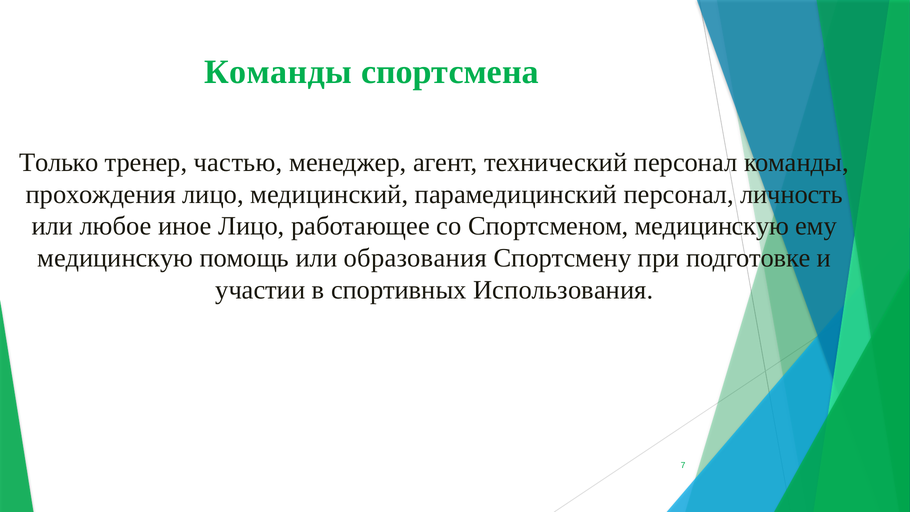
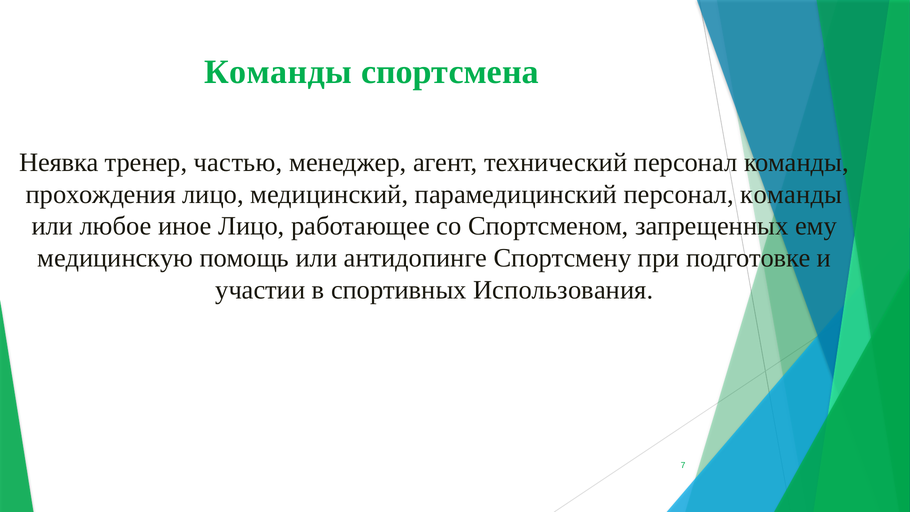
Только: Только -> Неявка
парамедицинский персонал личность: личность -> команды
Спортсменом медицинскую: медицинскую -> запрещенных
образования: образования -> антидопинге
